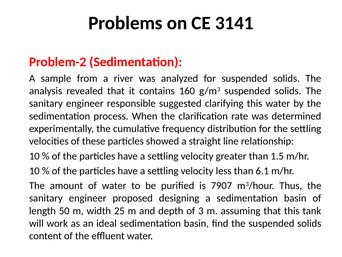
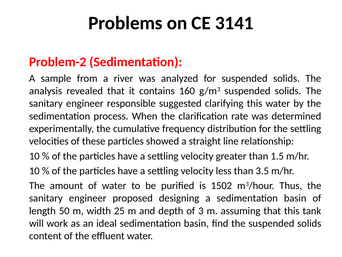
6.1: 6.1 -> 3.5
7907: 7907 -> 1502
